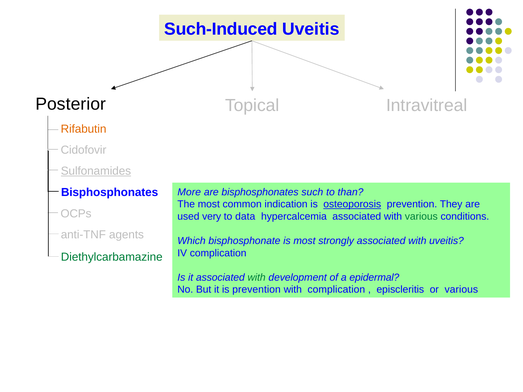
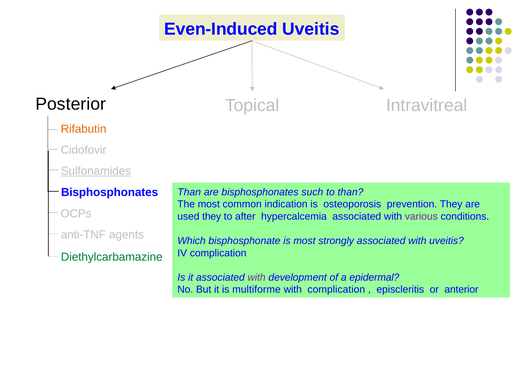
Such-Induced: Such-Induced -> Even-Induced
More at (189, 192): More -> Than
osteoporosis underline: present -> none
used very: very -> they
data: data -> after
various at (421, 217) colour: green -> purple
with at (257, 278) colour: green -> purple
is prevention: prevention -> multiforme
or various: various -> anterior
